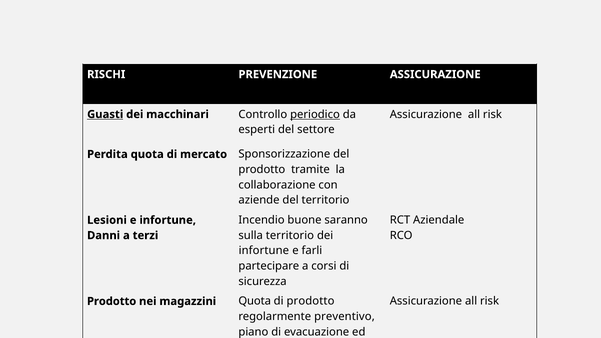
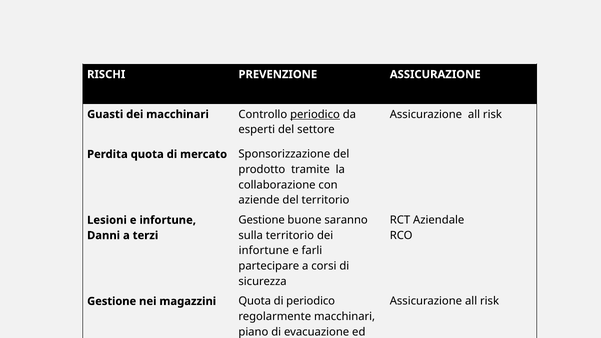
Guasti underline: present -> none
Incendio at (262, 220): Incendio -> Gestione
Prodotto at (112, 301): Prodotto -> Gestione
di prodotto: prodotto -> periodico
regolarmente preventivo: preventivo -> macchinari
